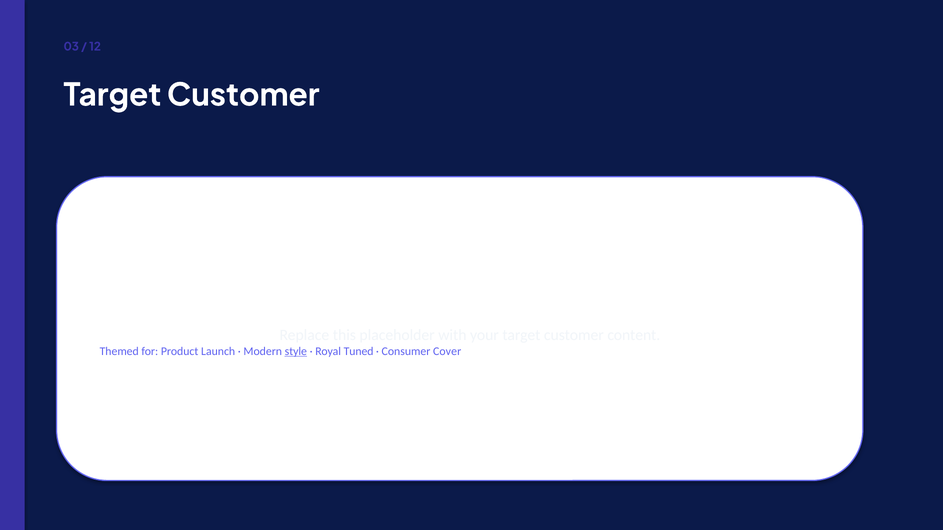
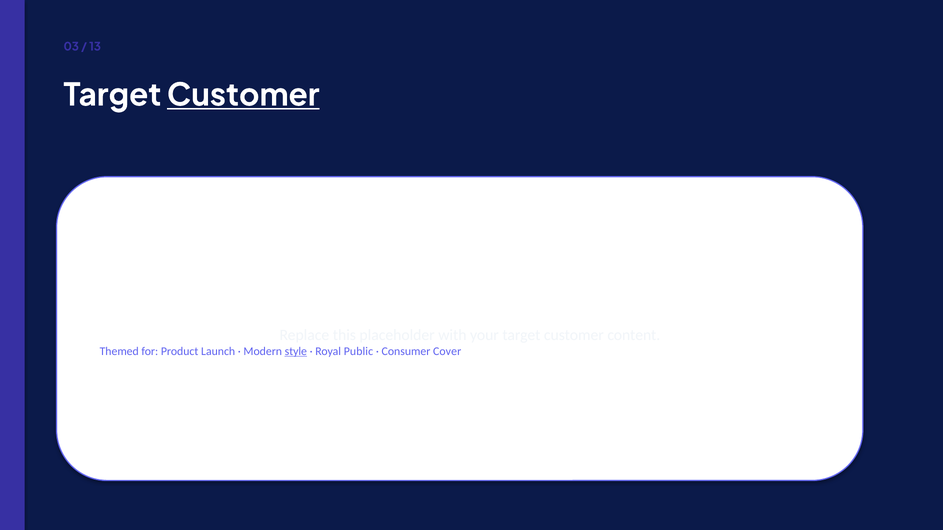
12: 12 -> 13
Customer at (243, 95) underline: none -> present
Tuned: Tuned -> Public
